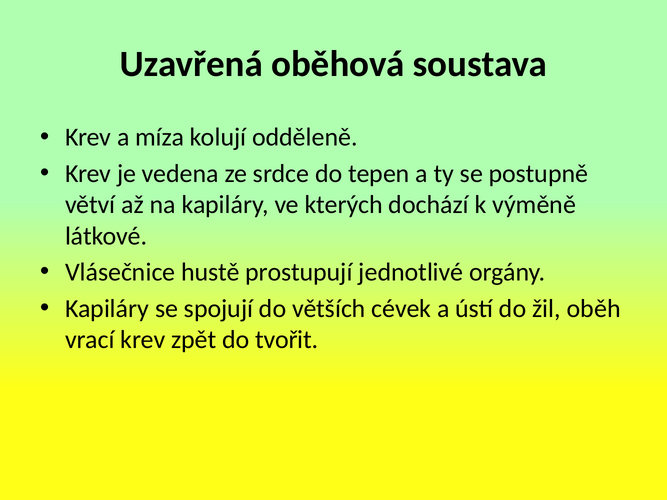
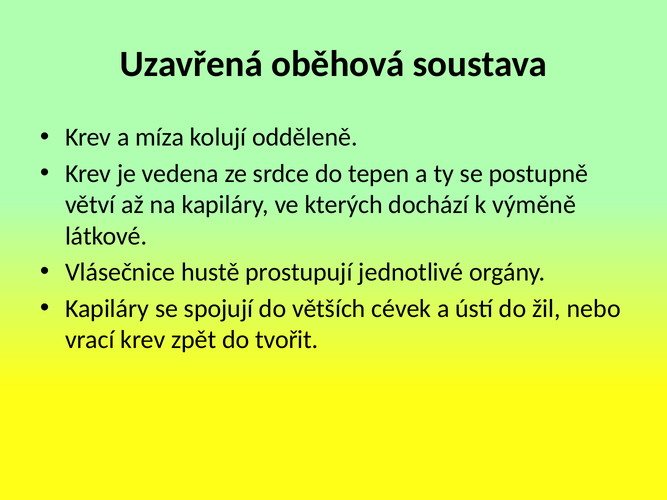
oběh: oběh -> nebo
